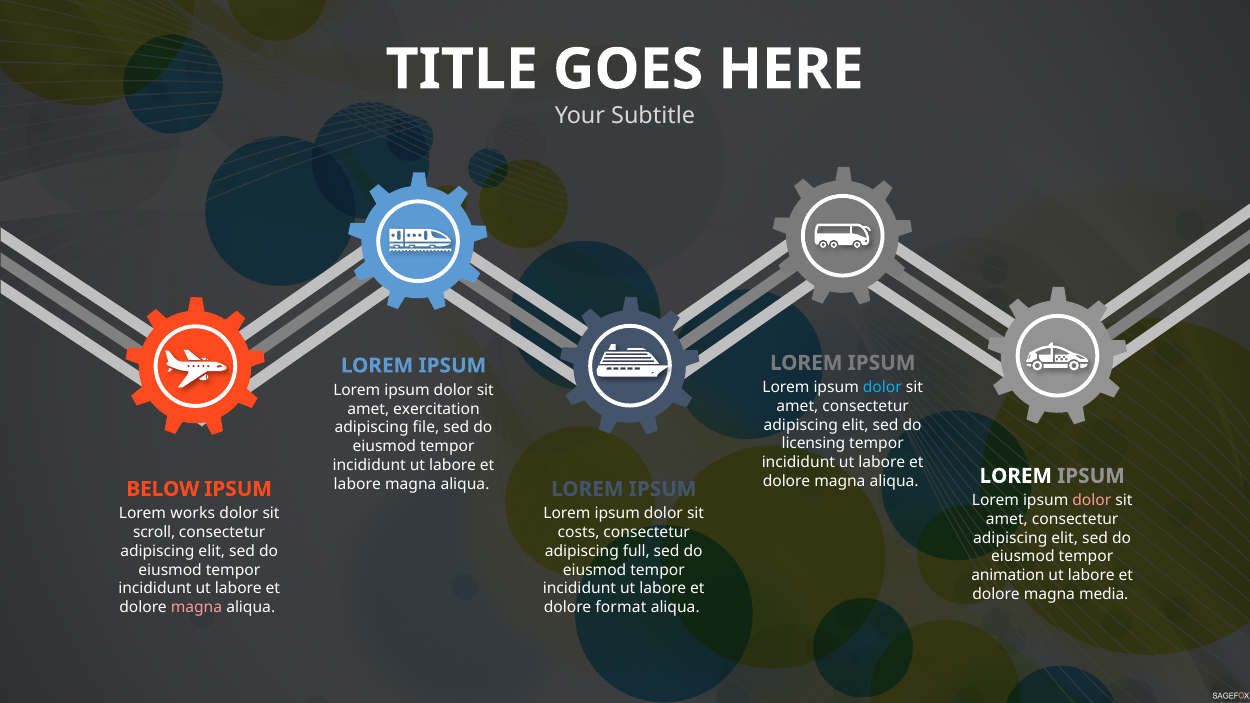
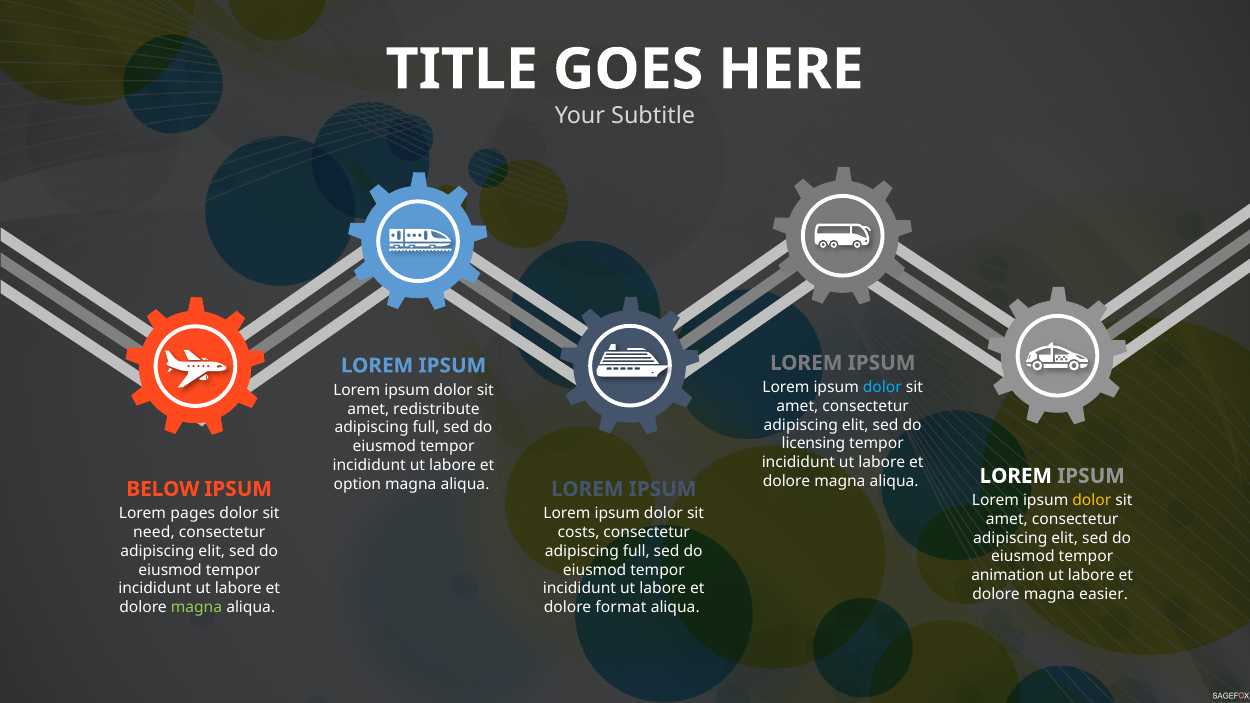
exercitation: exercitation -> redistribute
file at (426, 428): file -> full
labore at (357, 484): labore -> option
dolor at (1092, 501) colour: pink -> yellow
works: works -> pages
scroll: scroll -> need
media: media -> easier
magna at (196, 607) colour: pink -> light green
